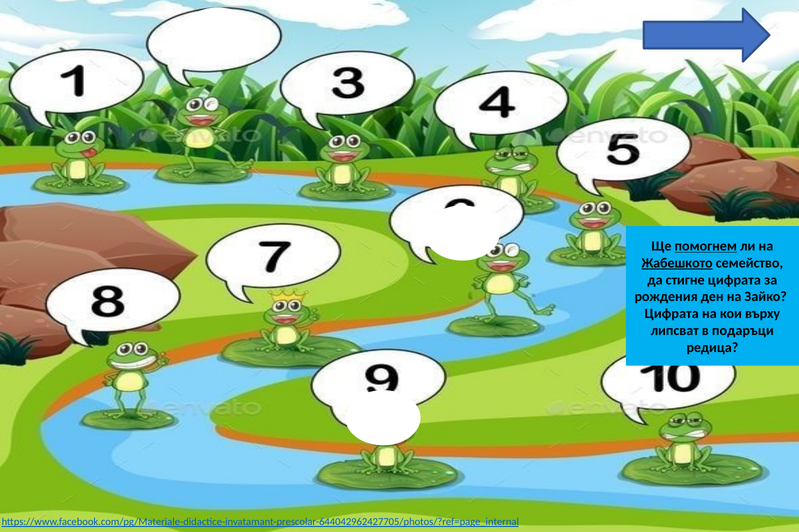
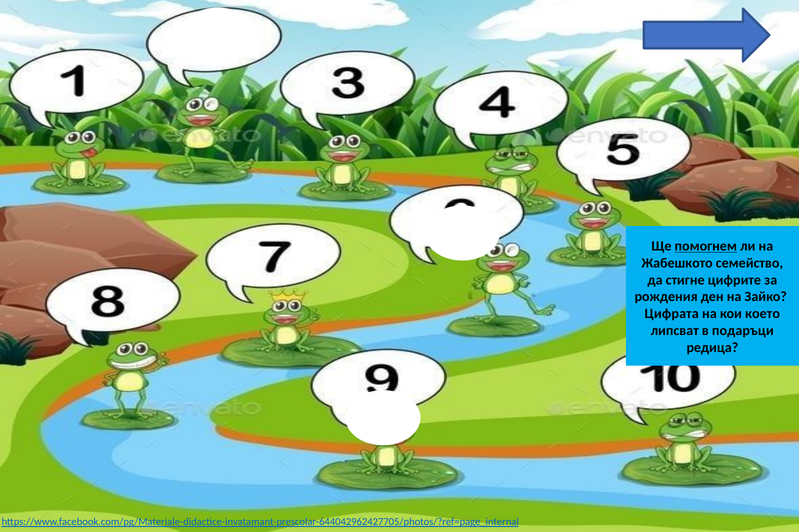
Жабешкото underline: present -> none
стигне цифрата: цифрата -> цифрите
върху: върху -> което
